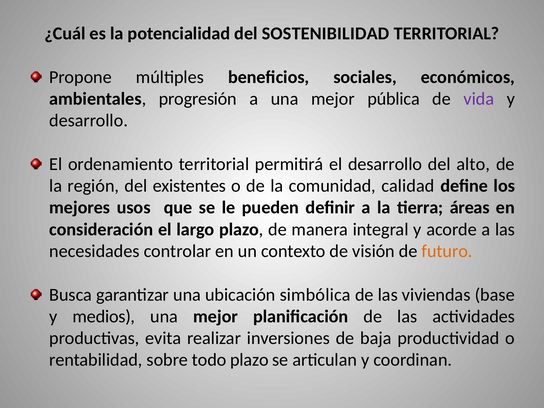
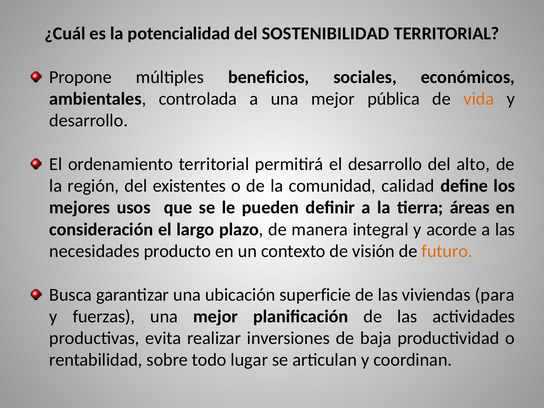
progresión: progresión -> controlada
vida colour: purple -> orange
controlar: controlar -> producto
simbólica: simbólica -> superficie
base: base -> para
medios: medios -> fuerzas
todo plazo: plazo -> lugar
